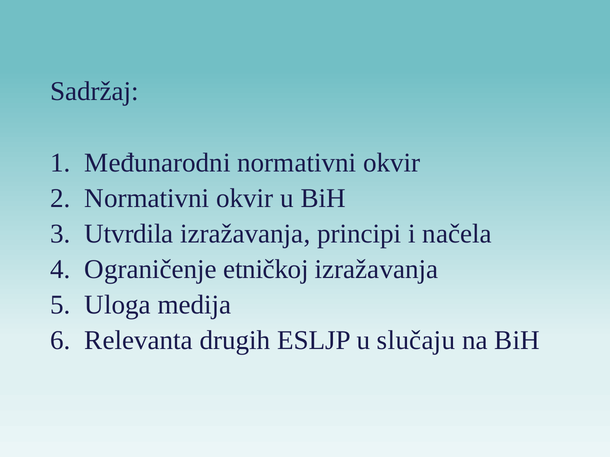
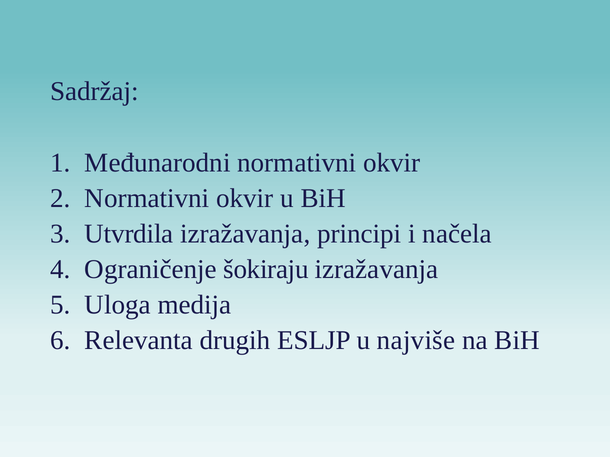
etničkoj: etničkoj -> šokiraju
slučaju: slučaju -> najviše
